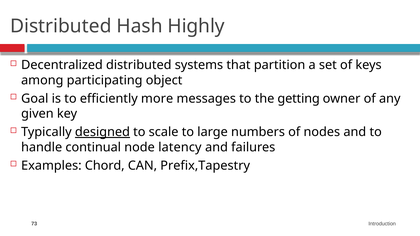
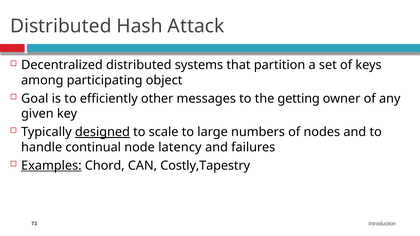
Highly: Highly -> Attack
more: more -> other
Examples underline: none -> present
Prefix,Tapestry: Prefix,Tapestry -> Costly,Tapestry
